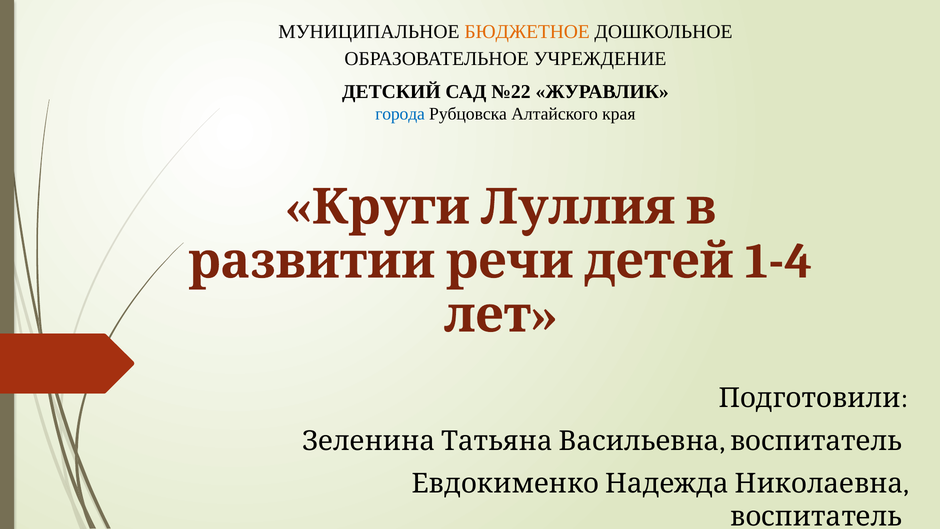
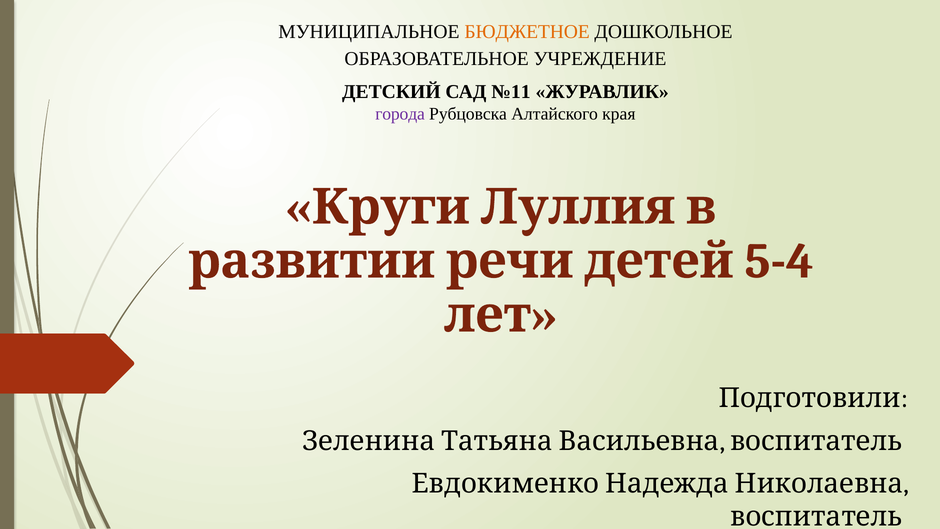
№22: №22 -> №11
города colour: blue -> purple
1-4: 1-4 -> 5-4
